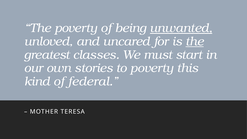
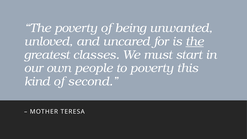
unwanted underline: present -> none
stories: stories -> people
federal: federal -> second
